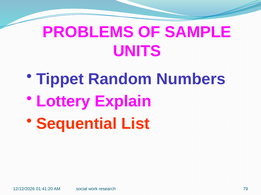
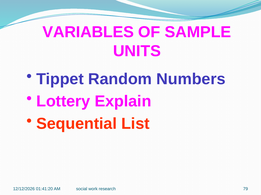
PROBLEMS: PROBLEMS -> VARIABLES
